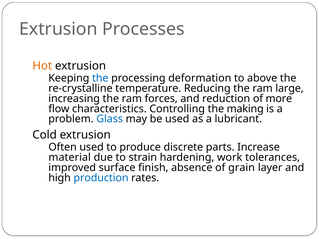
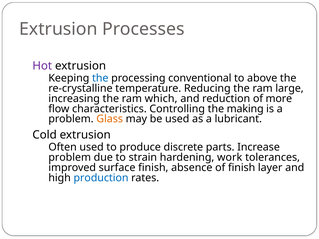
Hot colour: orange -> purple
deformation: deformation -> conventional
forces: forces -> which
Glass colour: blue -> orange
material at (70, 158): material -> problem
of grain: grain -> finish
